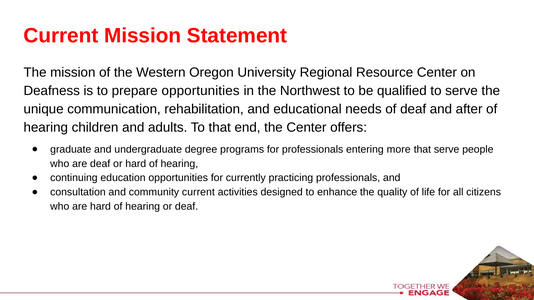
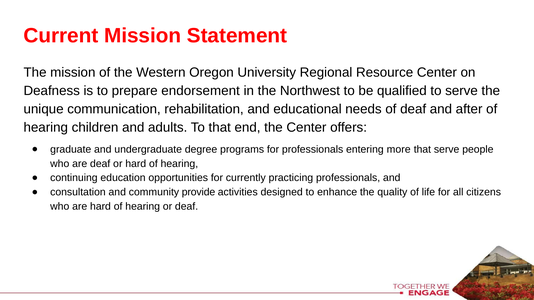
prepare opportunities: opportunities -> endorsement
community current: current -> provide
